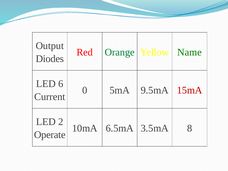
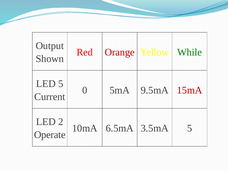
Orange colour: green -> red
Name: Name -> While
Diodes: Diodes -> Shown
LED 6: 6 -> 5
3.5mA 8: 8 -> 5
